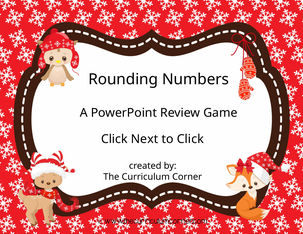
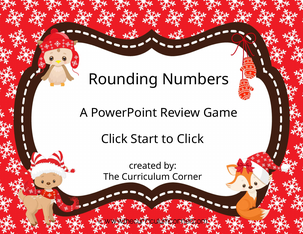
Next: Next -> Start
